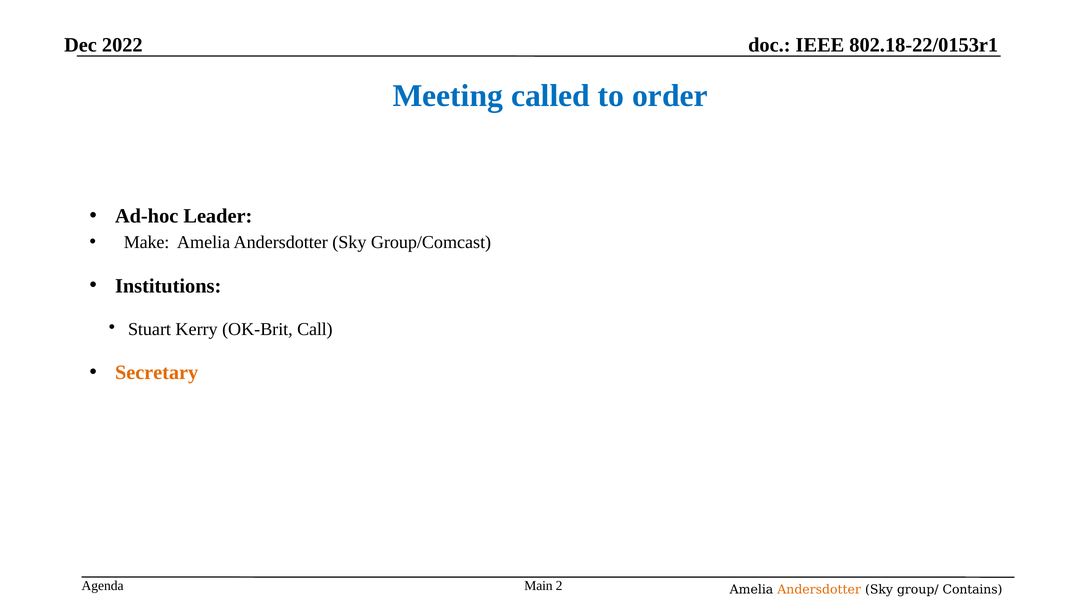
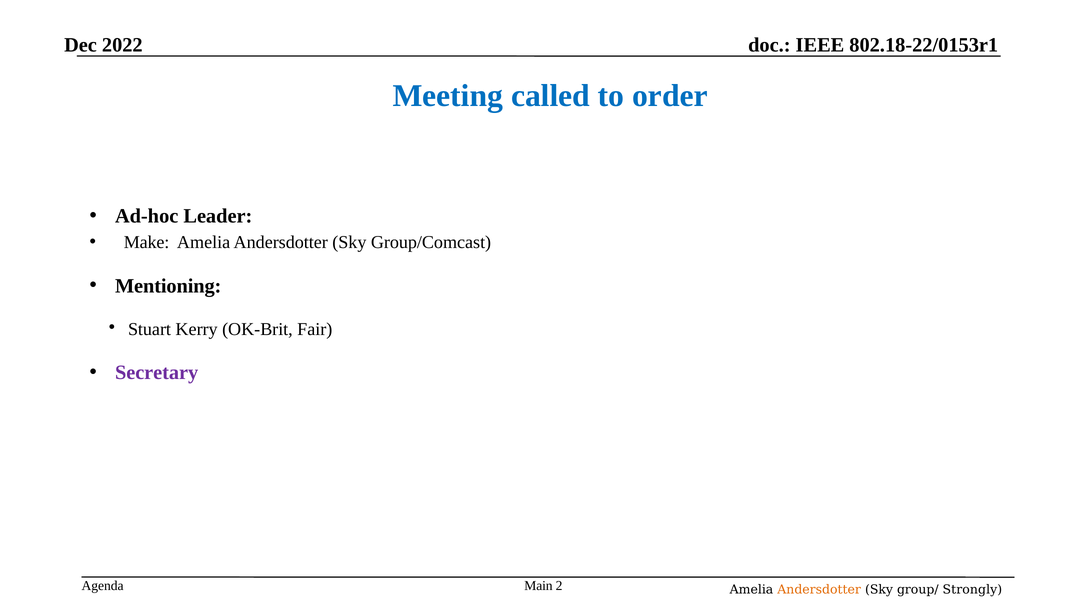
Institutions: Institutions -> Mentioning
Call: Call -> Fair
Secretary colour: orange -> purple
Contains: Contains -> Strongly
